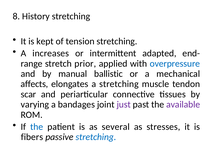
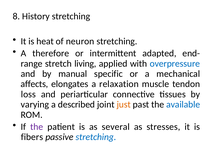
kept: kept -> heat
tension: tension -> neuron
increases: increases -> therefore
prior: prior -> living
ballistic: ballistic -> specific
a stretching: stretching -> relaxation
scar: scar -> loss
bandages: bandages -> described
just colour: purple -> orange
available colour: purple -> blue
the at (37, 127) colour: blue -> purple
